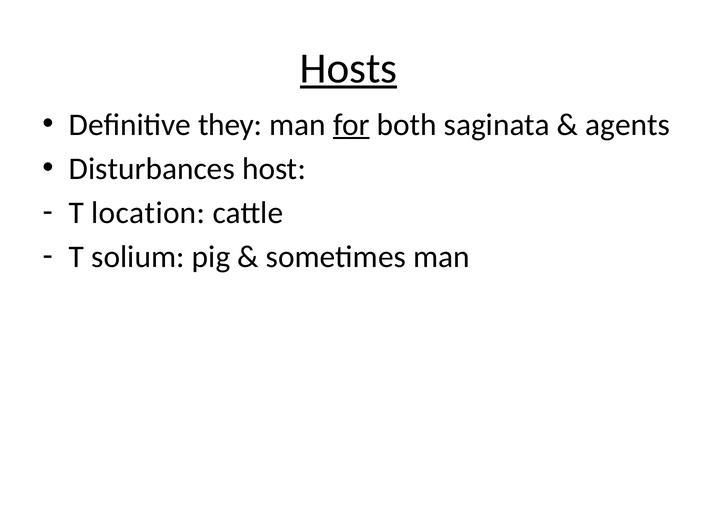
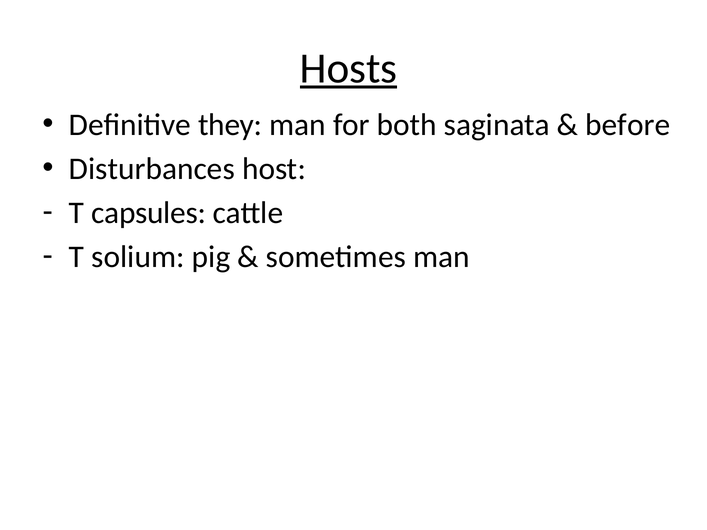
for underline: present -> none
agents: agents -> before
location: location -> capsules
